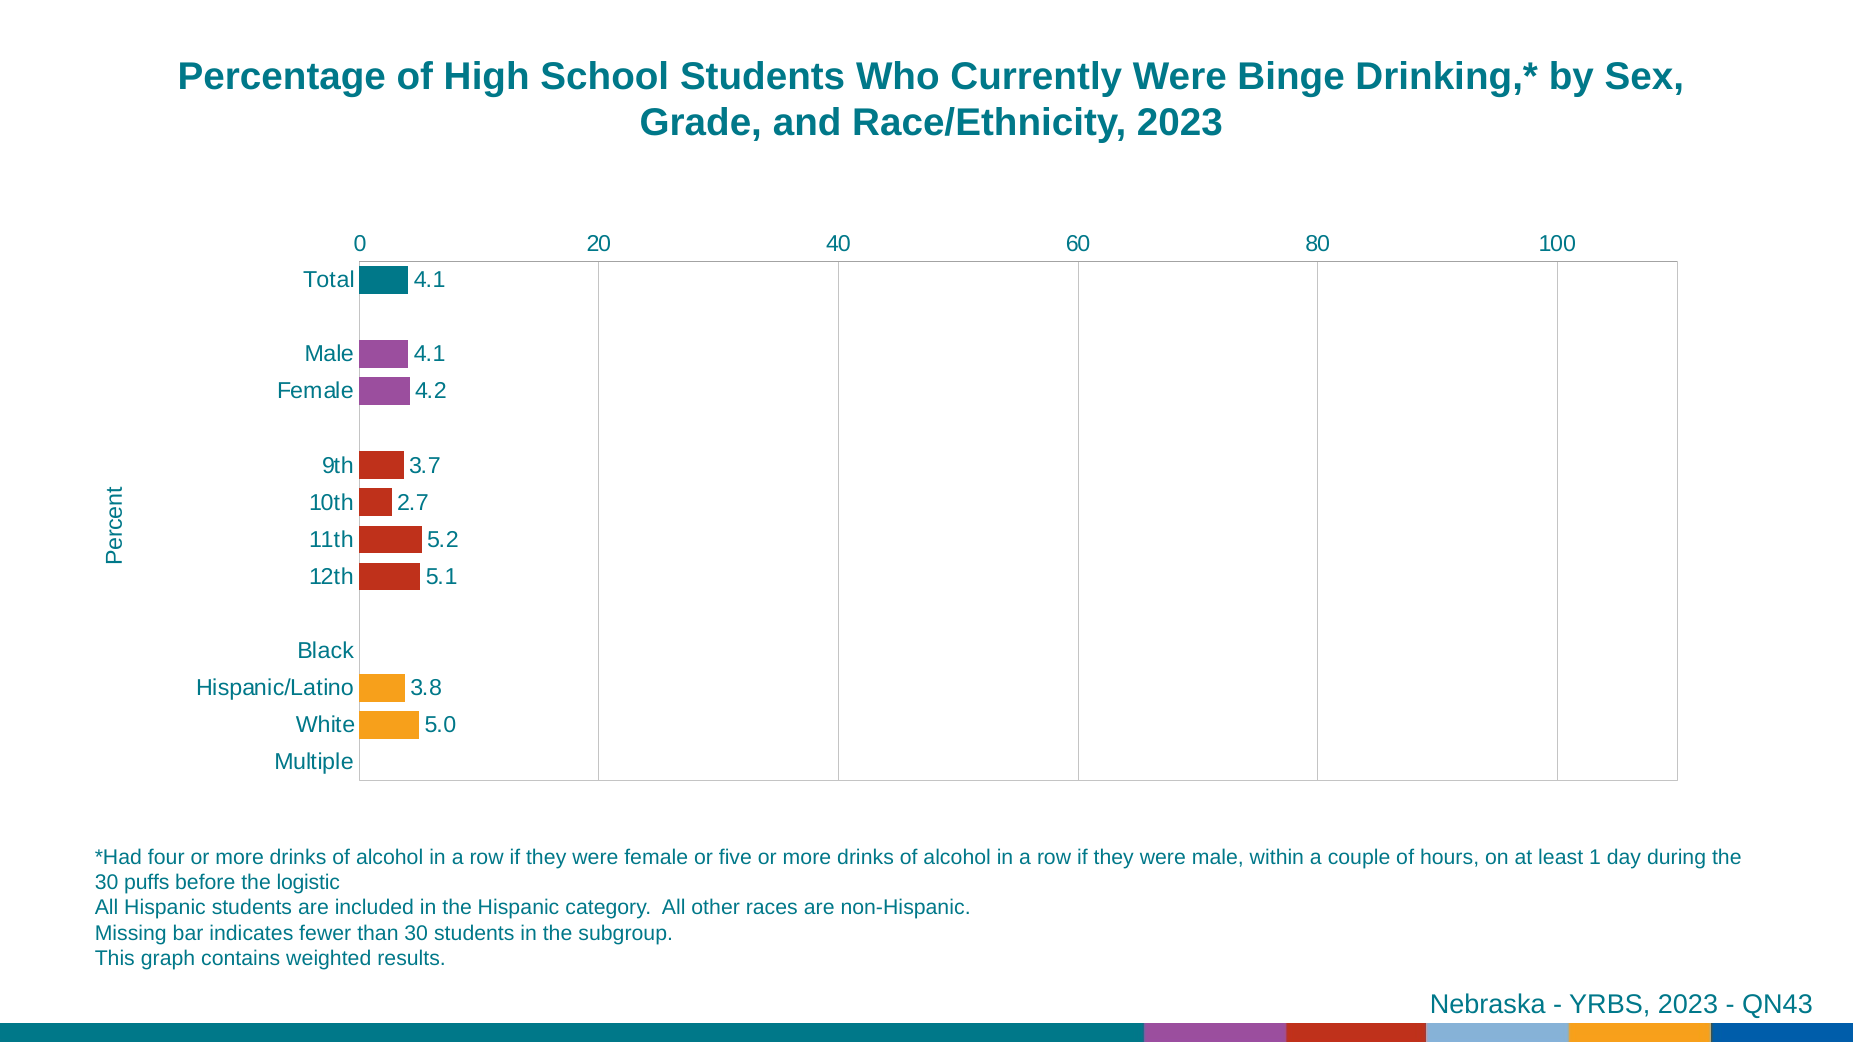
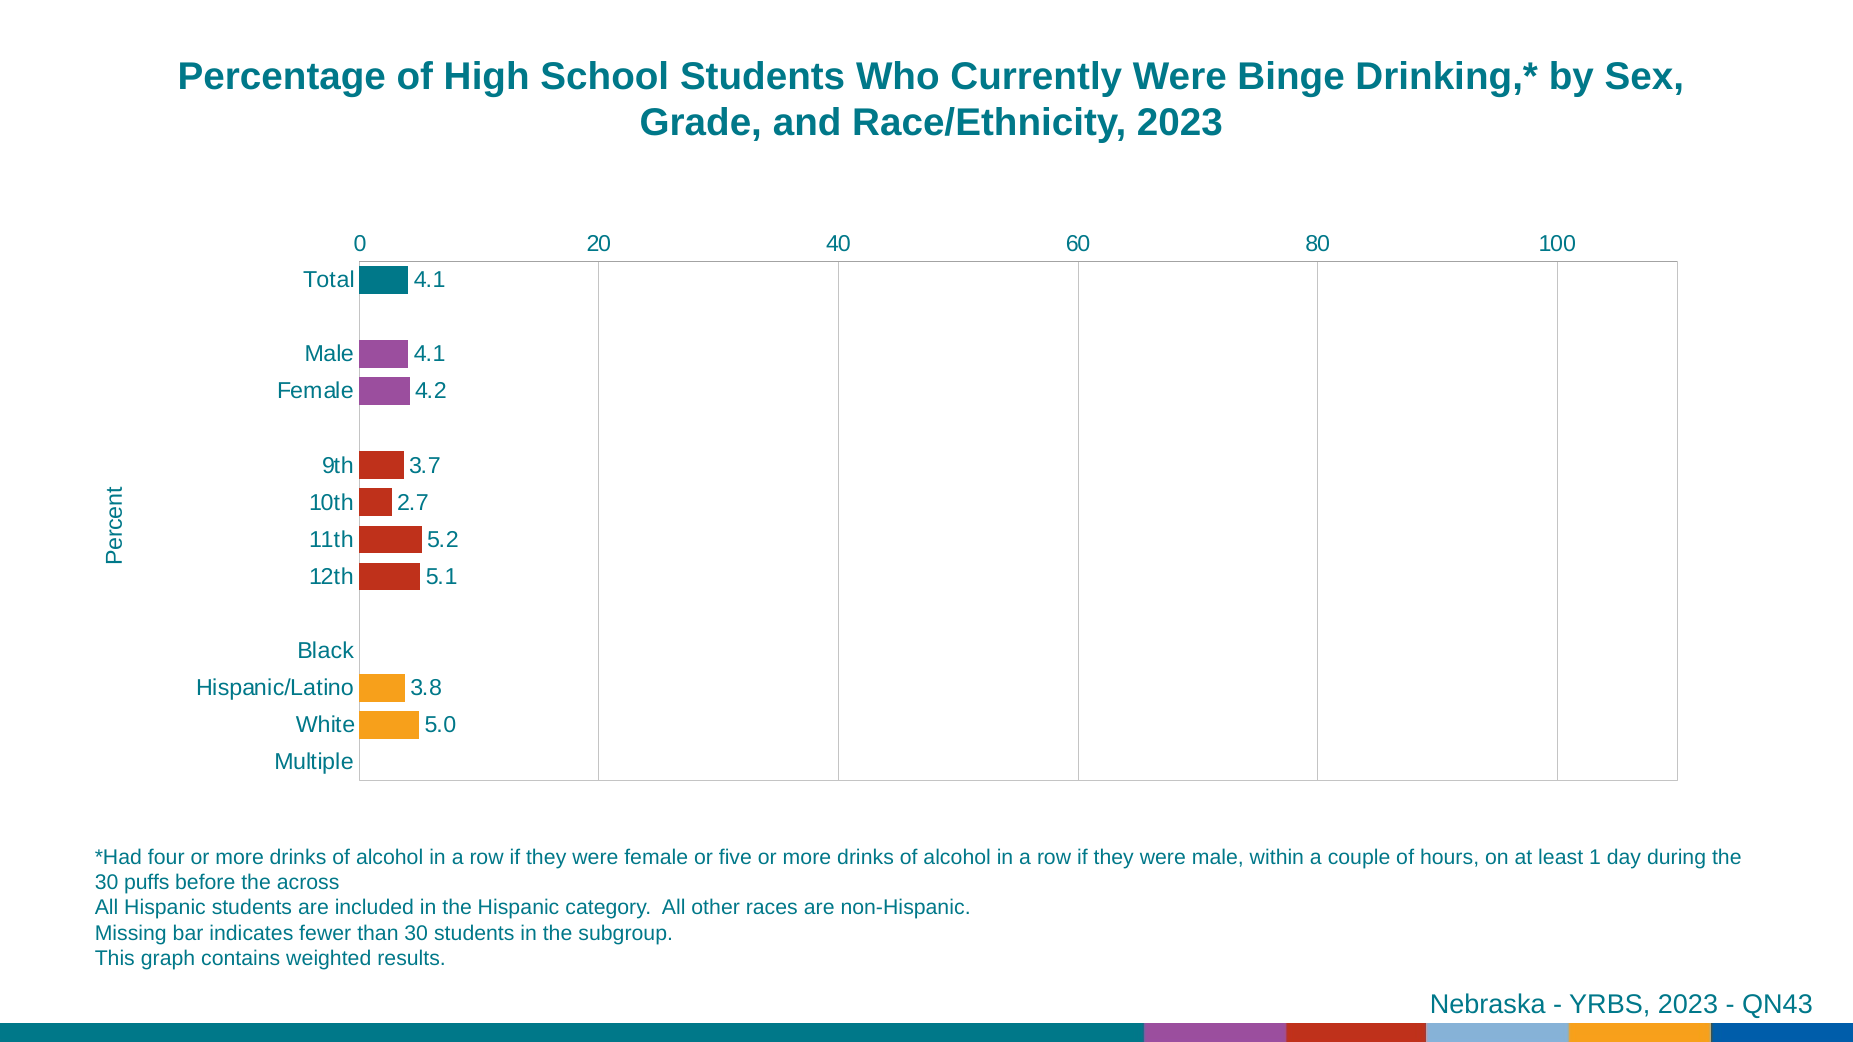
logistic: logistic -> across
